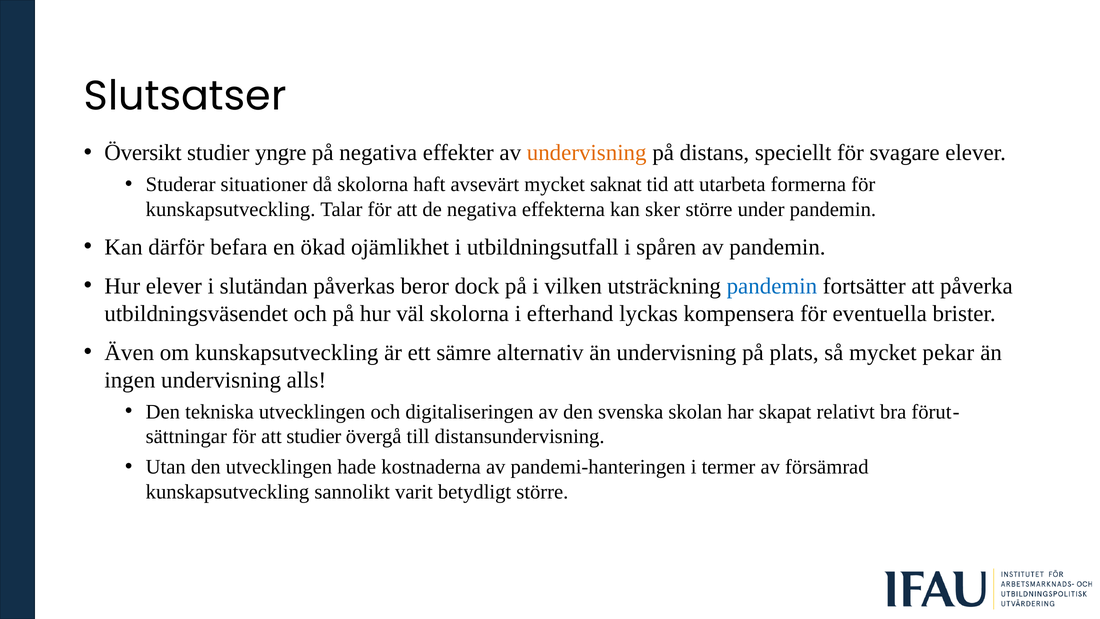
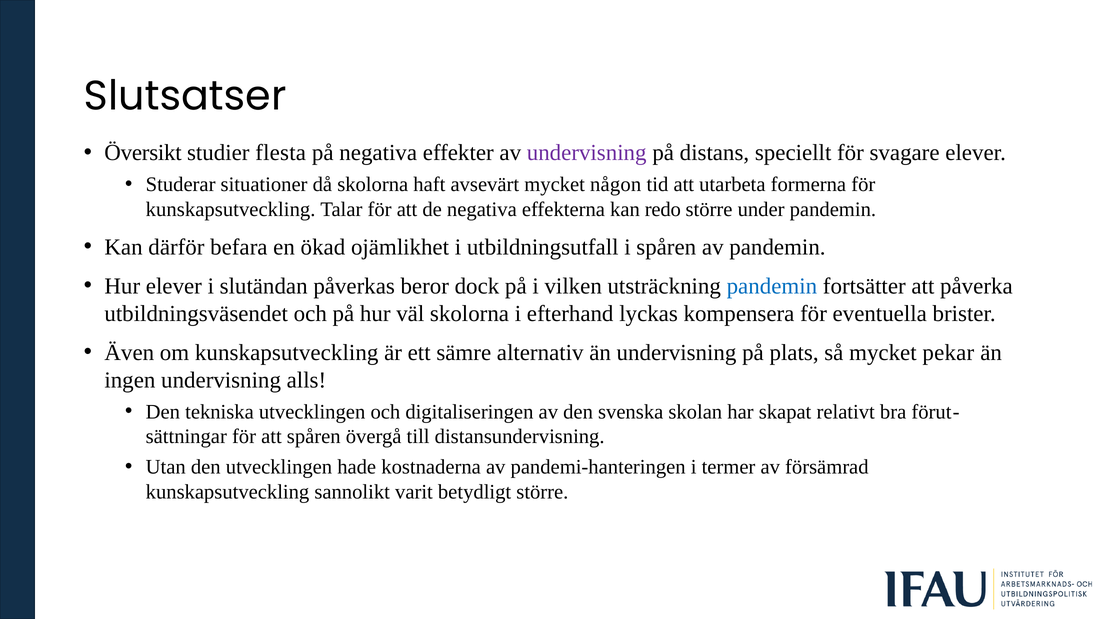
yngre: yngre -> flesta
undervisning at (587, 153) colour: orange -> purple
saknat: saknat -> någon
sker: sker -> redo
att studier: studier -> spåren
